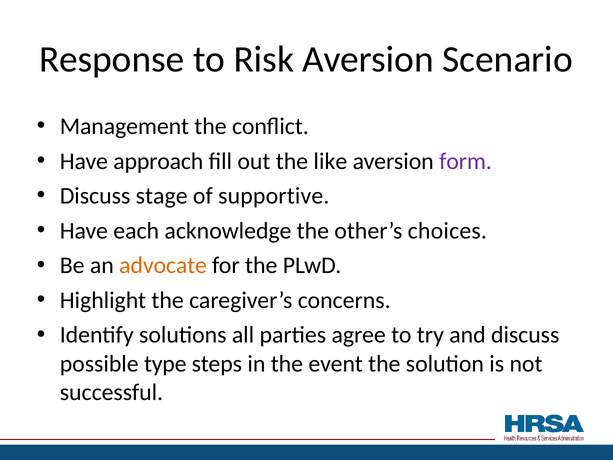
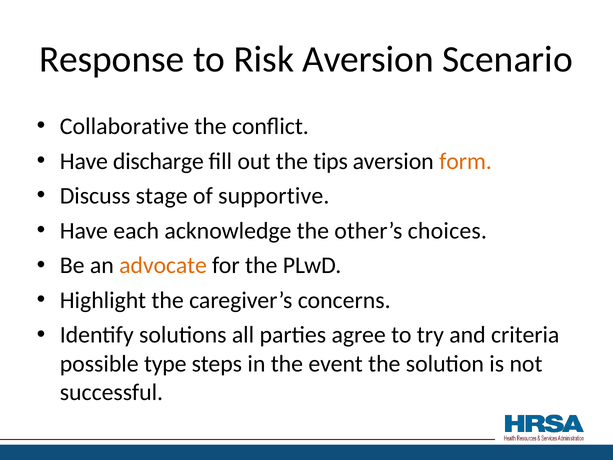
Management: Management -> Collaborative
approach: approach -> discharge
like: like -> tips
form colour: purple -> orange
and discuss: discuss -> criteria
